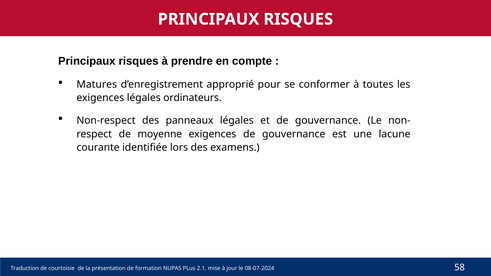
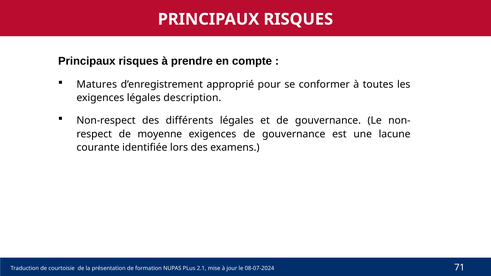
ordinateurs: ordinateurs -> description
panneaux: panneaux -> différents
58: 58 -> 71
